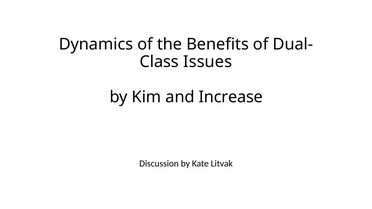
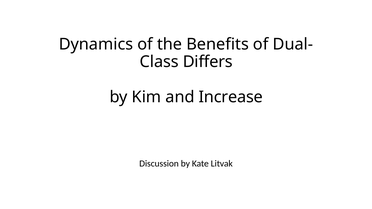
Issues: Issues -> Differs
